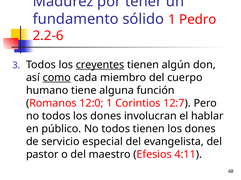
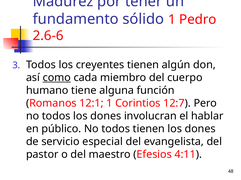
2.2-6: 2.2-6 -> 2.6-6
creyentes underline: present -> none
12:0: 12:0 -> 12:1
